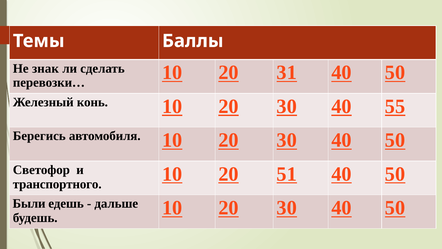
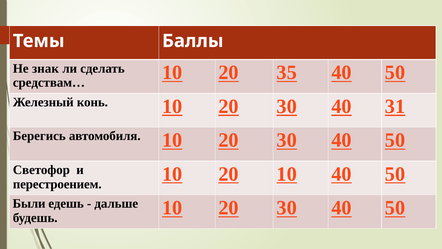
перевозки…: перевозки… -> средствам…
31: 31 -> 35
55: 55 -> 31
транспортного: транспортного -> перестроением
20 51: 51 -> 10
